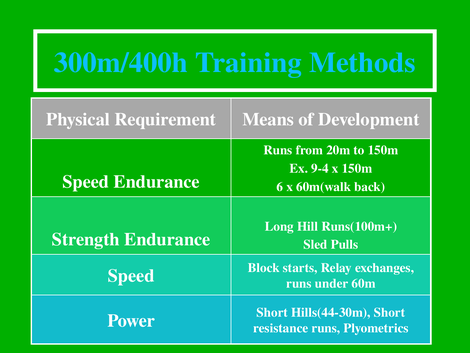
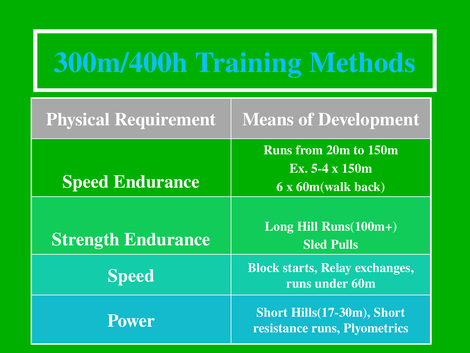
9-4: 9-4 -> 5-4
Hills(44-30m: Hills(44-30m -> Hills(17-30m
